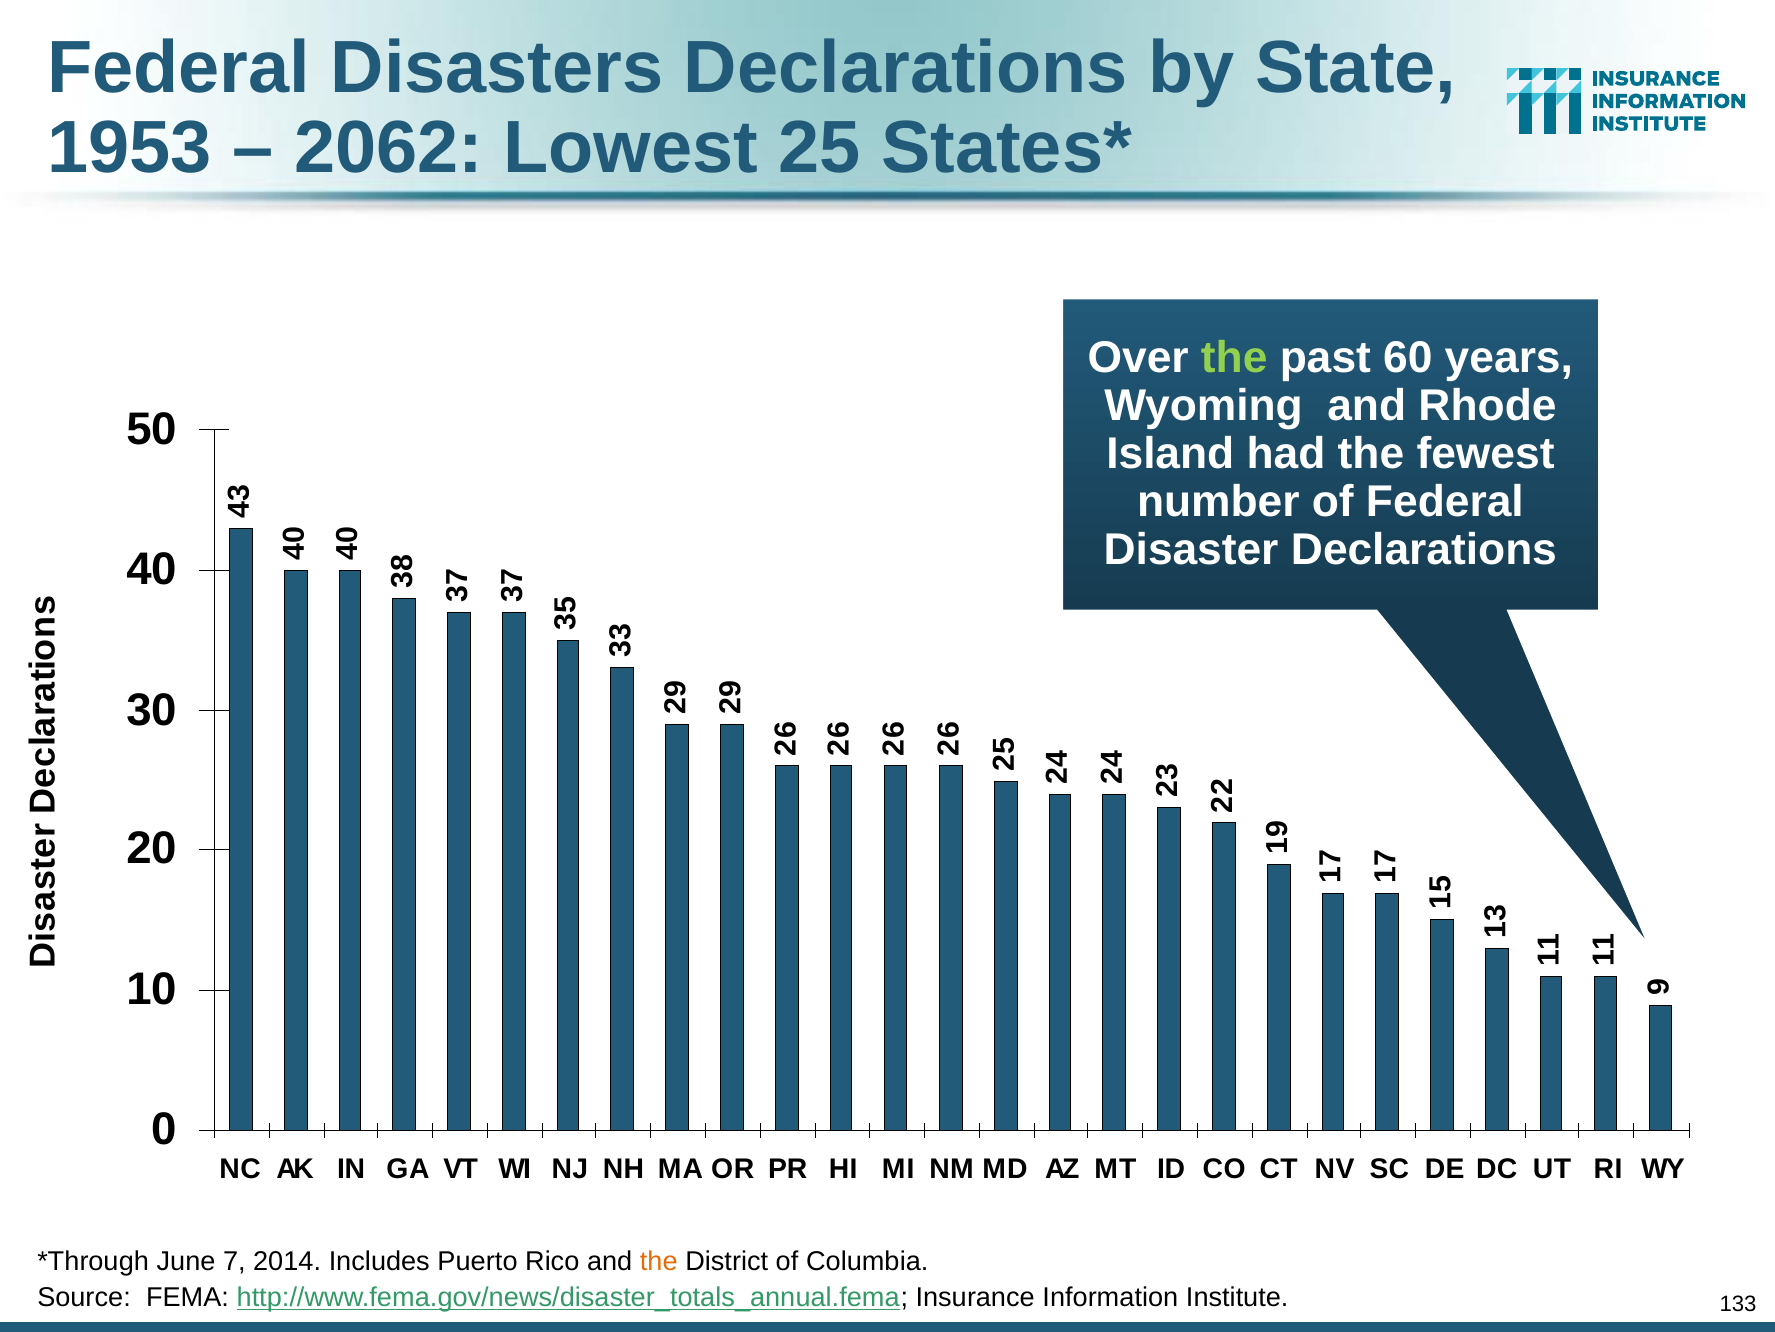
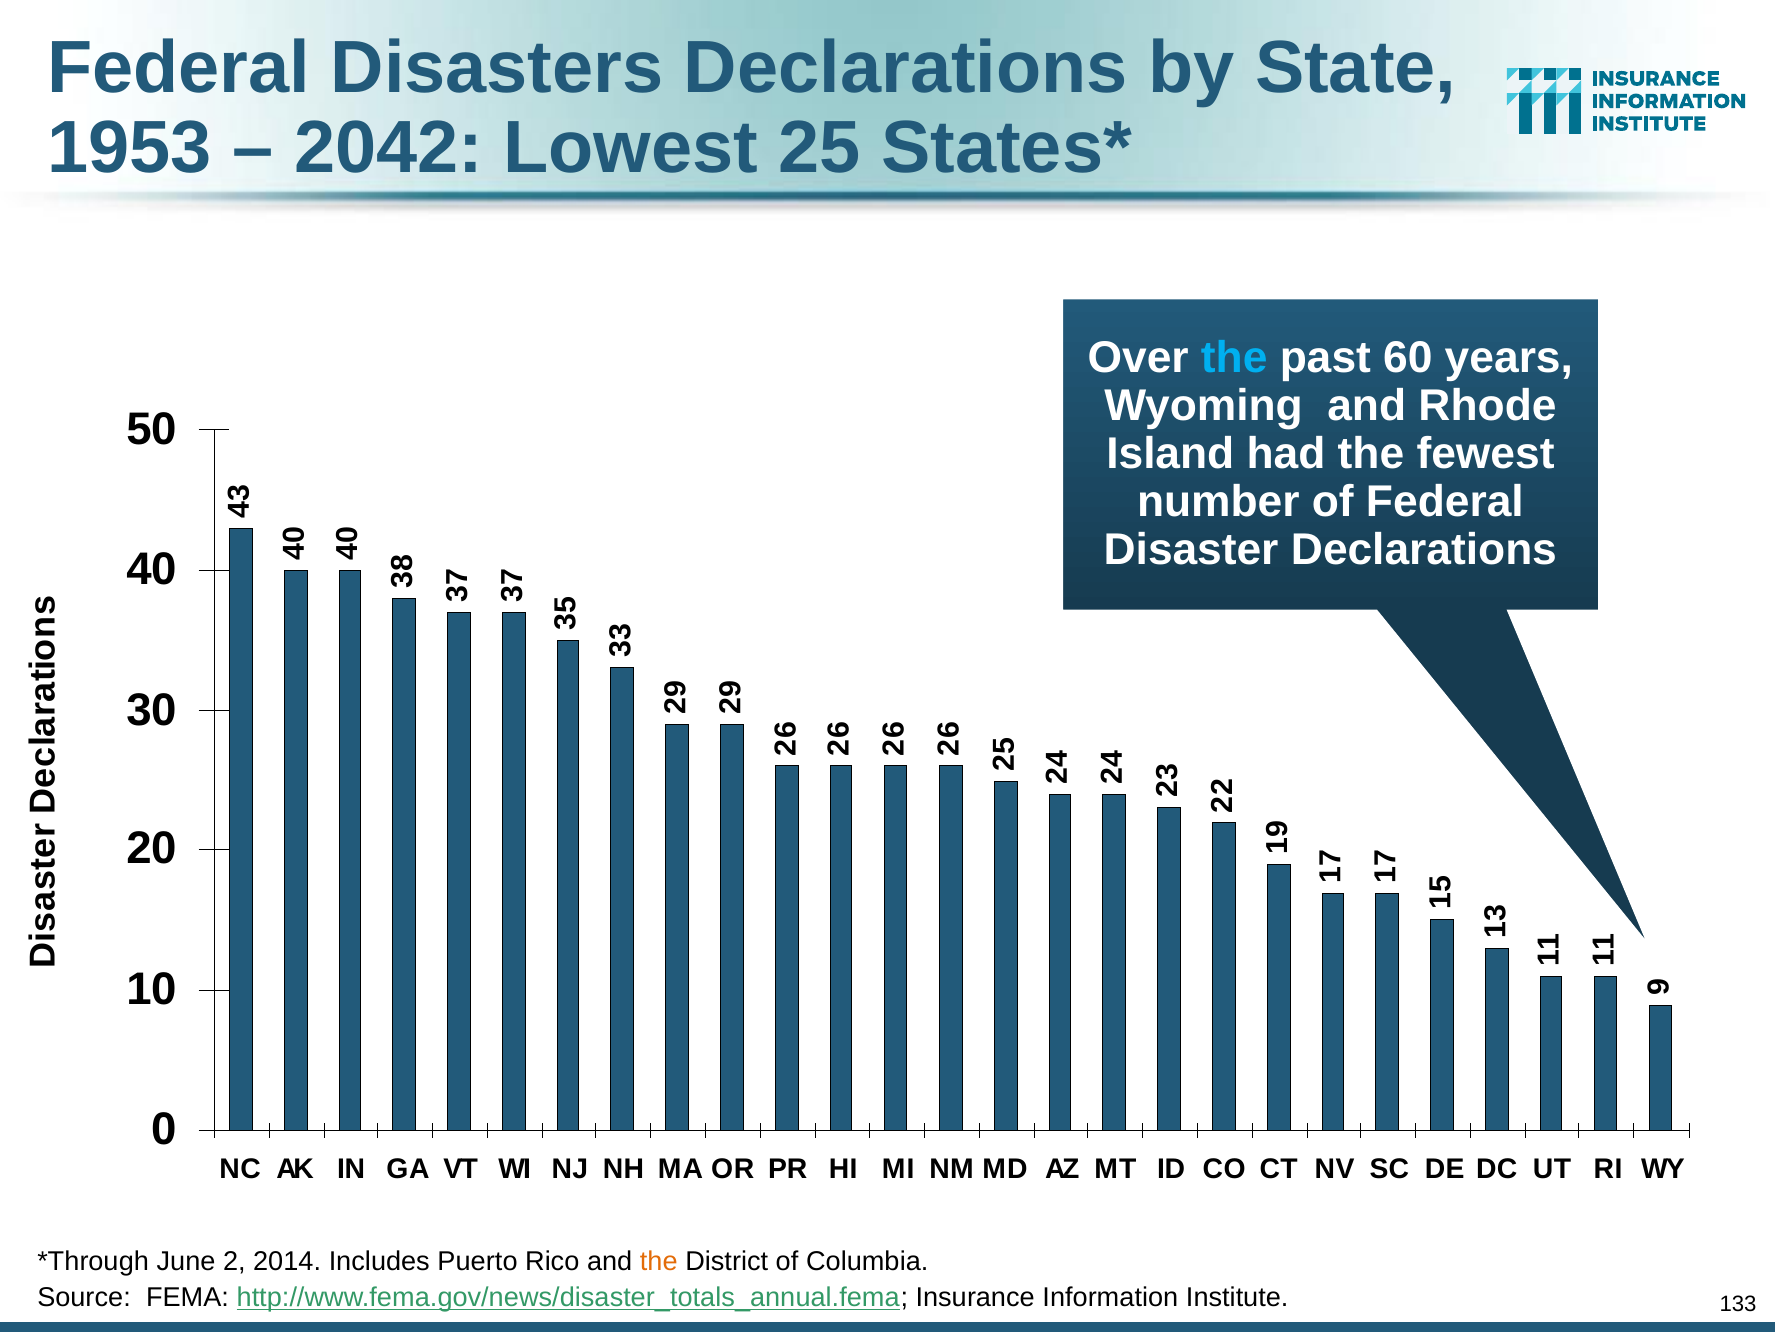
2062: 2062 -> 2042
the at (1234, 358) colour: light green -> light blue
June 7: 7 -> 2
